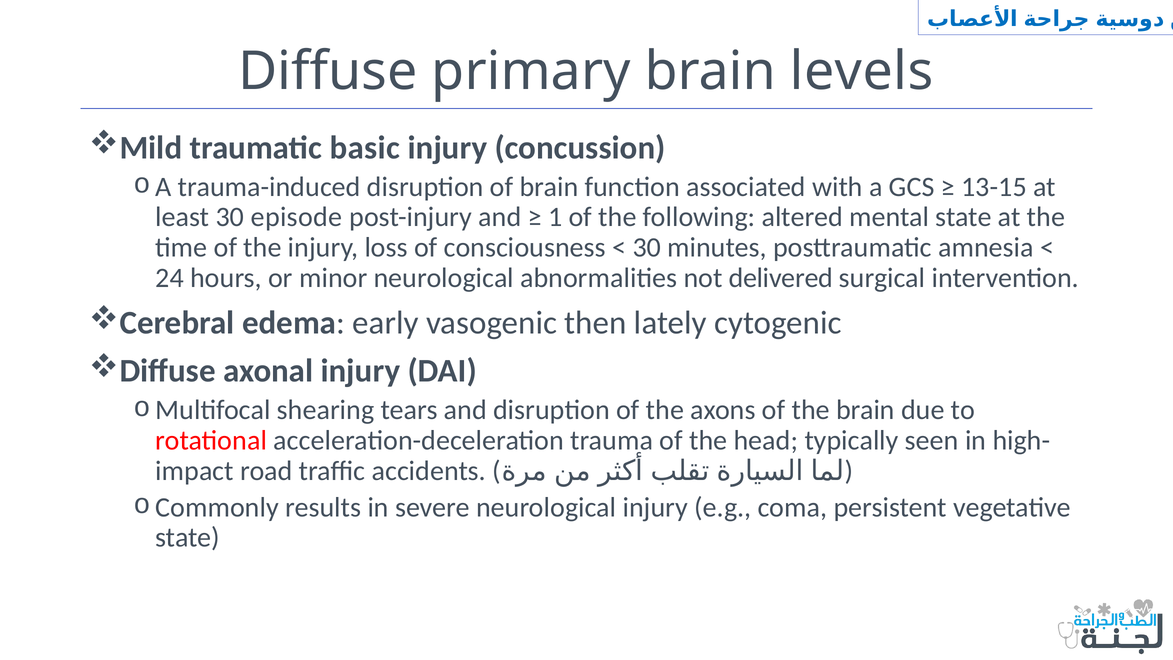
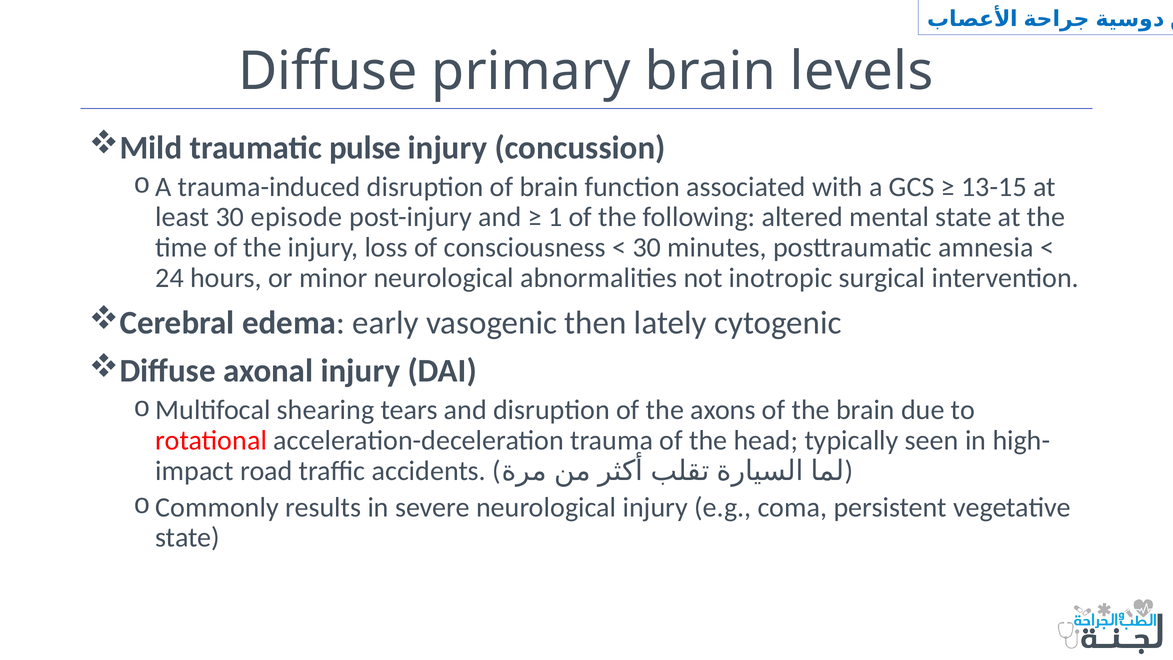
basic: basic -> pulse
delivered: delivered -> inotropic
